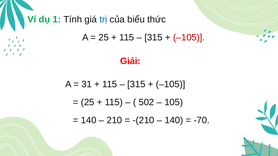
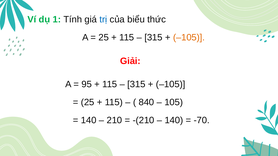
–105 at (189, 37) colour: red -> orange
31: 31 -> 95
502: 502 -> 840
